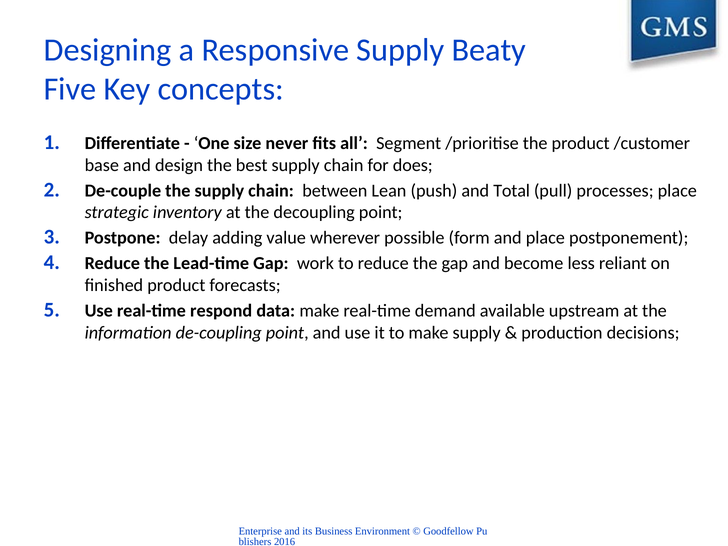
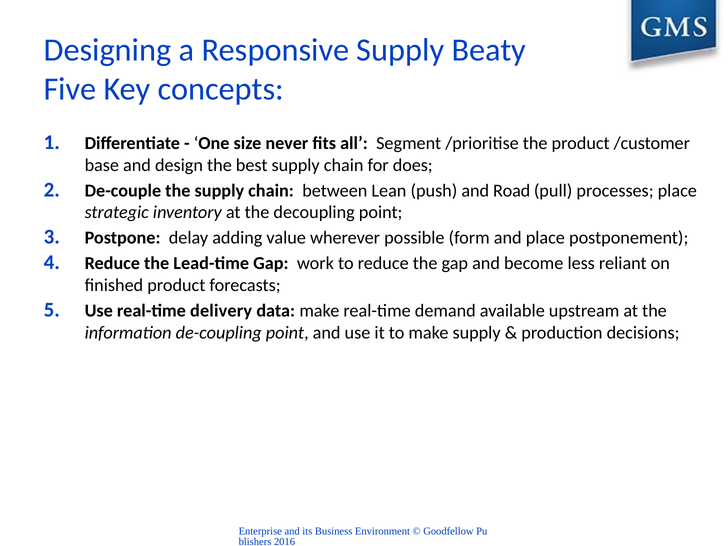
Total: Total -> Road
respond: respond -> delivery
